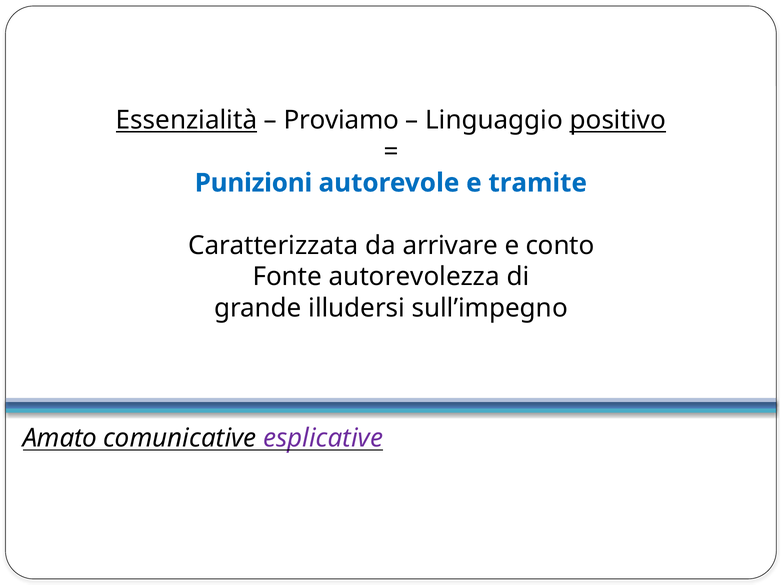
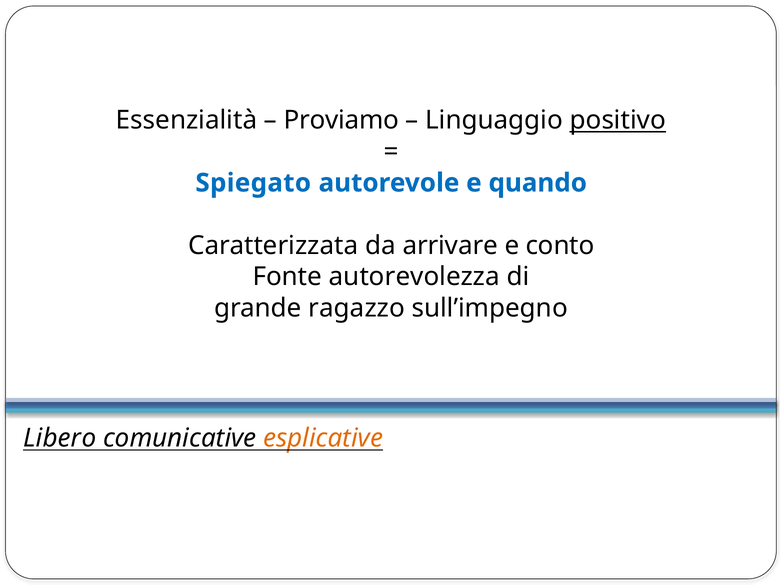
Essenzialità underline: present -> none
Punizioni: Punizioni -> Spiegato
tramite: tramite -> quando
illudersi: illudersi -> ragazzo
Amato: Amato -> Libero
esplicative colour: purple -> orange
